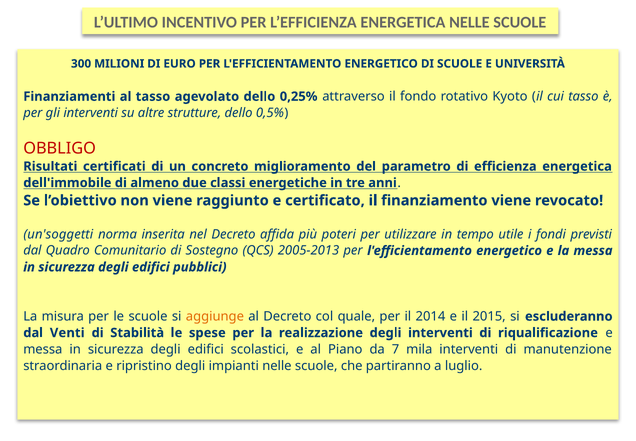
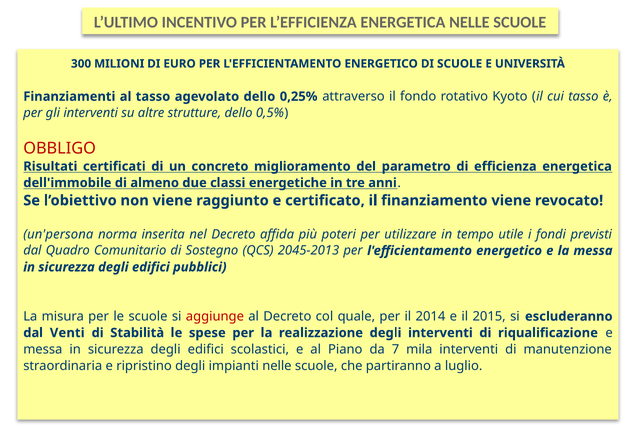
un'soggetti: un'soggetti -> un'persona
2005-2013: 2005-2013 -> 2045-2013
aggiunge colour: orange -> red
